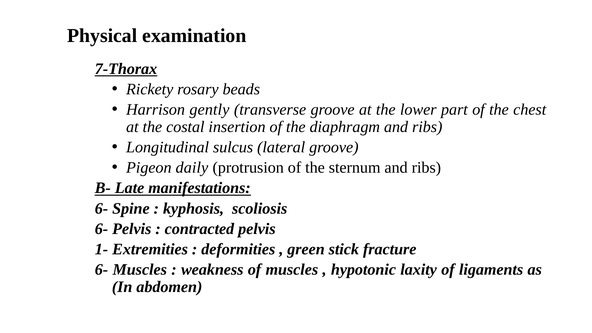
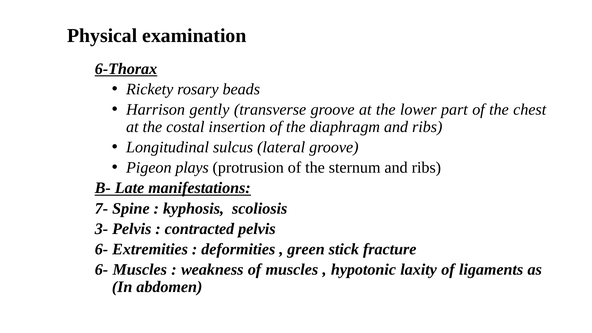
7-Thorax: 7-Thorax -> 6-Thorax
daily: daily -> plays
6- at (101, 208): 6- -> 7-
6- at (101, 229): 6- -> 3-
1- at (101, 249): 1- -> 6-
